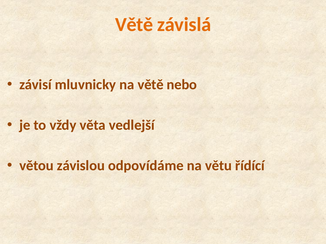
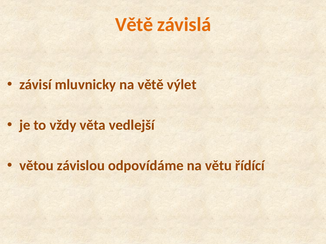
nebo: nebo -> výlet
